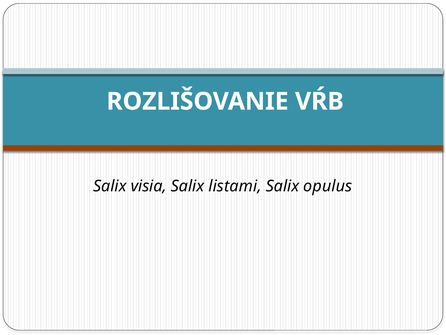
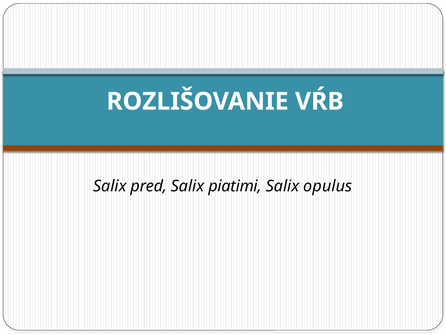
visia: visia -> pred
listami: listami -> piatimi
